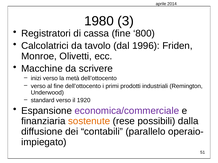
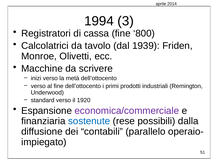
1980: 1980 -> 1994
1996: 1996 -> 1939
sostenute colour: orange -> blue
